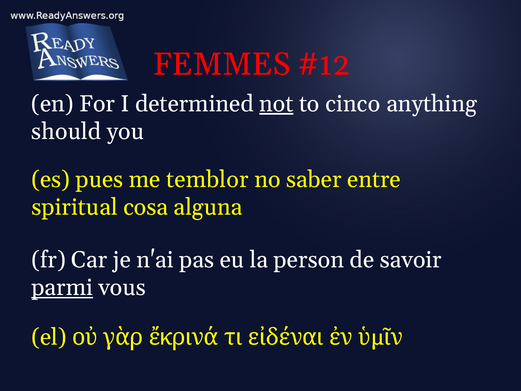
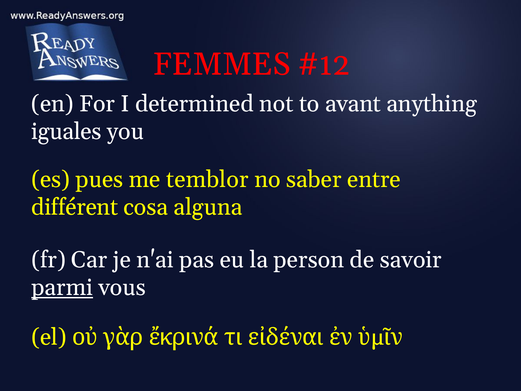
not underline: present -> none
cinco: cinco -> avant
should: should -> iguales
spiritual: spiritual -> différent
